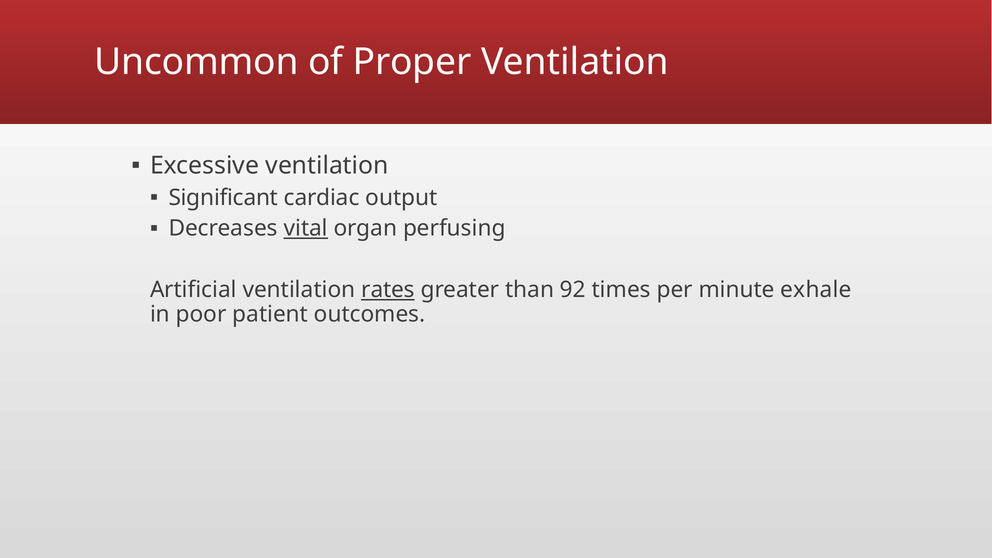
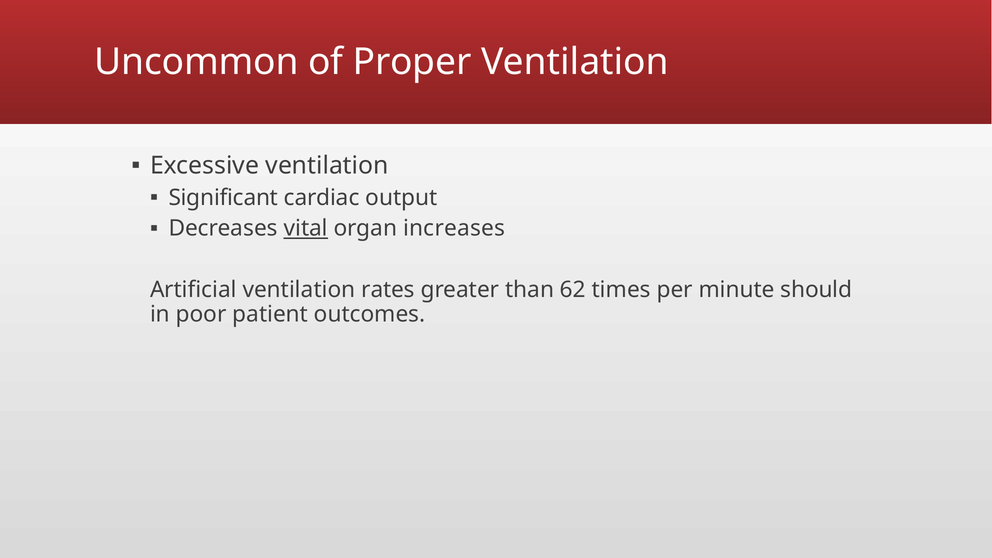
perfusing: perfusing -> increases
rates underline: present -> none
92: 92 -> 62
exhale: exhale -> should
